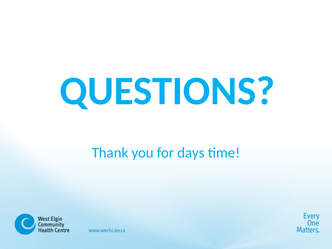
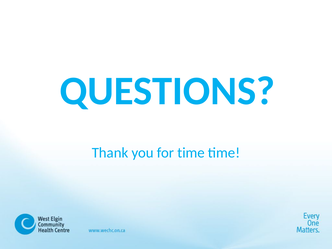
for days: days -> time
